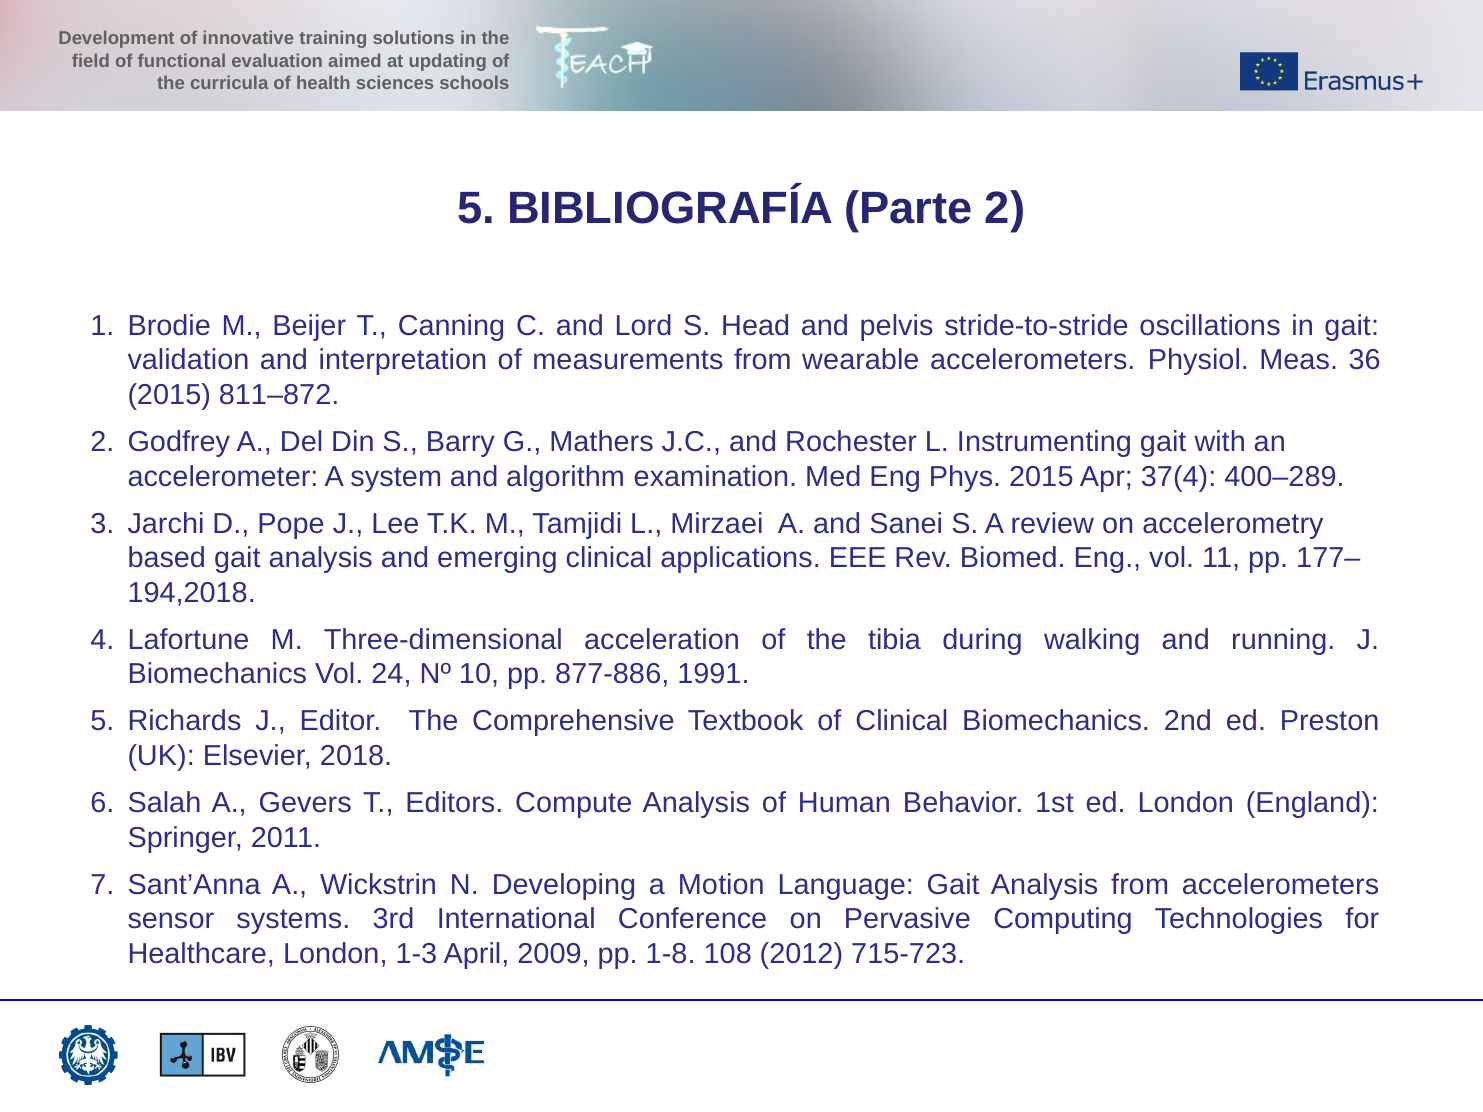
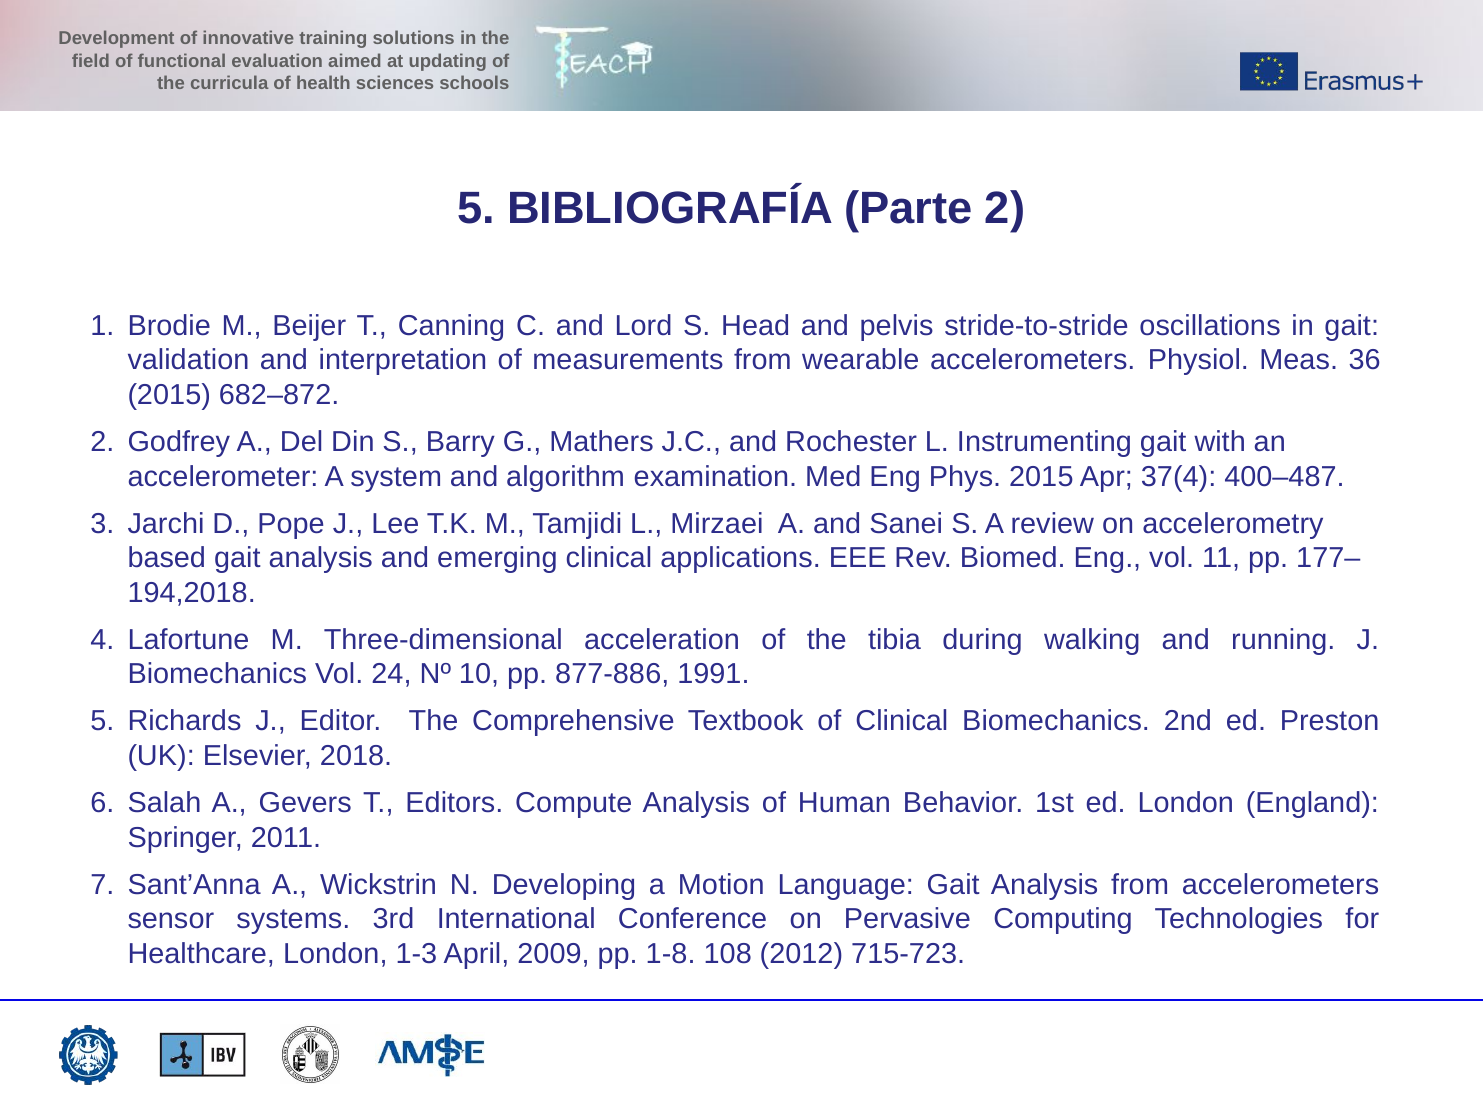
811–872: 811–872 -> 682–872
400–289: 400–289 -> 400–487
